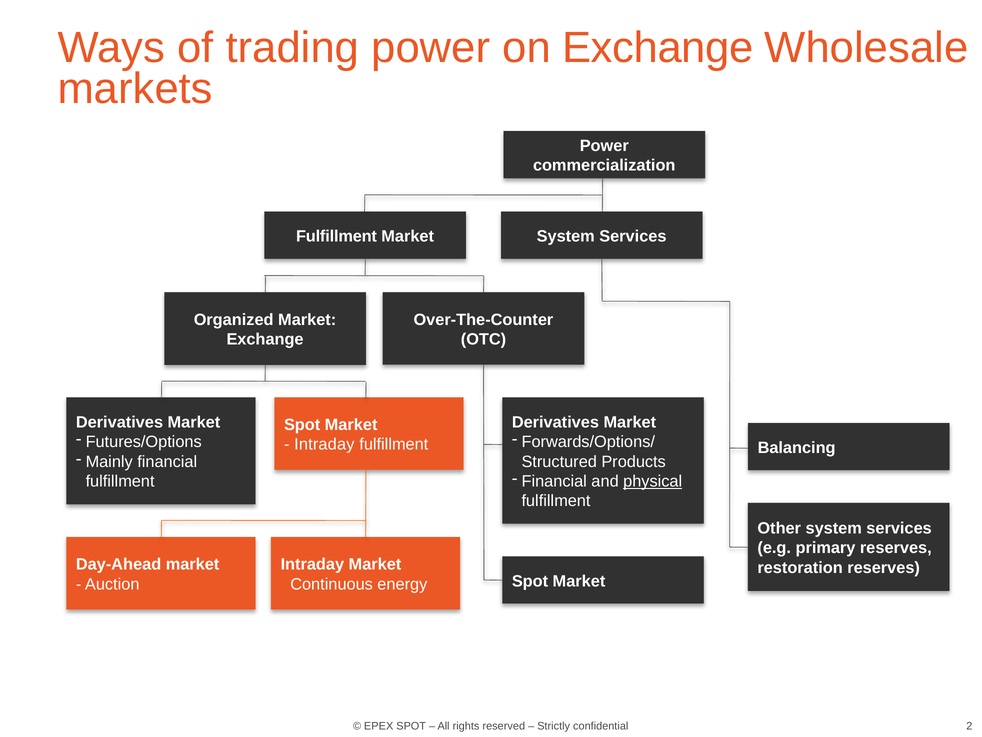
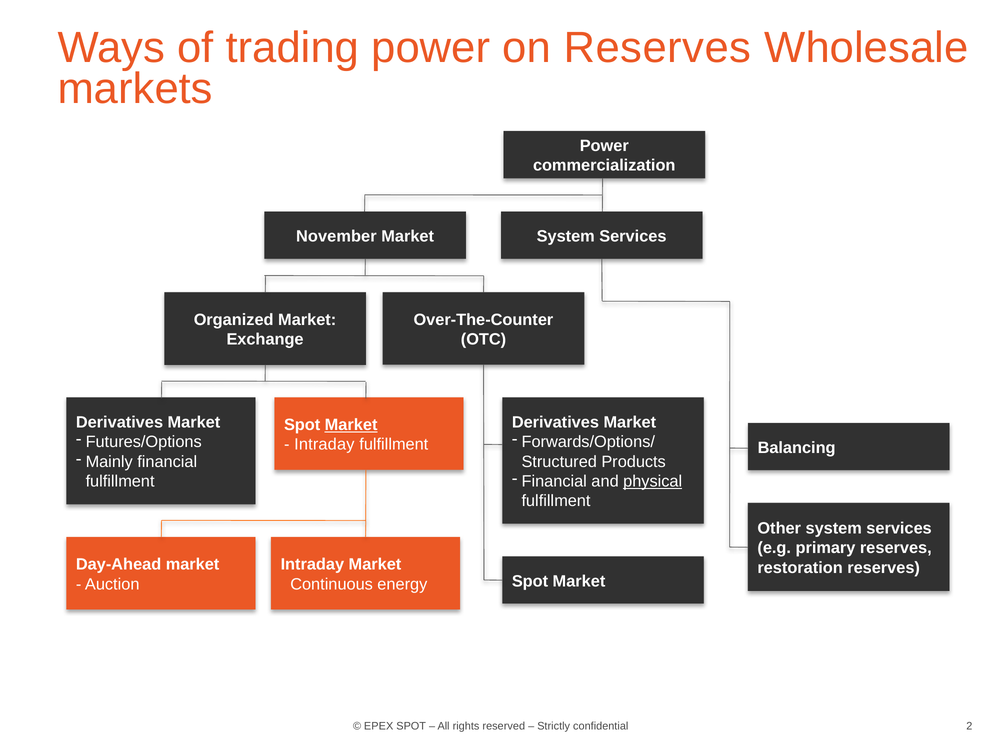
on Exchange: Exchange -> Reserves
Fulfillment at (336, 236): Fulfillment -> November
Market at (351, 425) underline: none -> present
